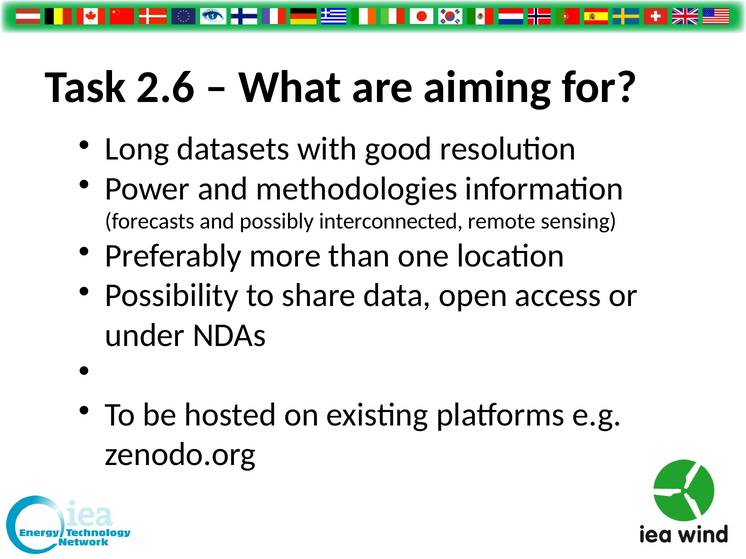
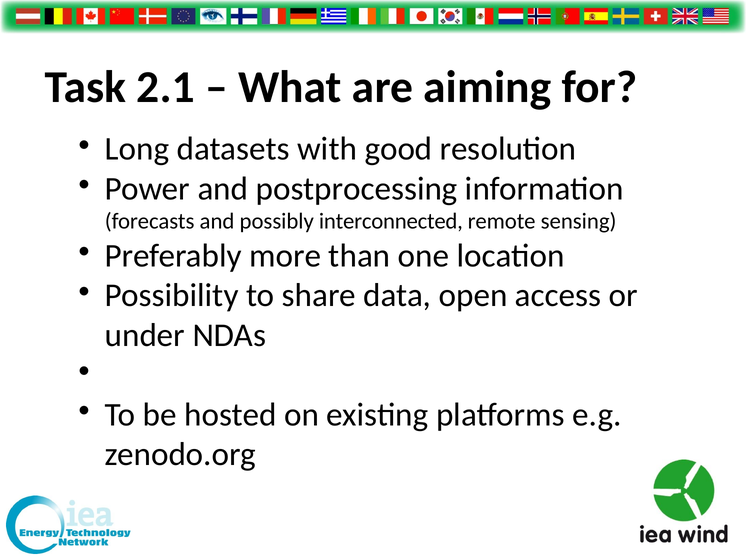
2.6: 2.6 -> 2.1
methodologies: methodologies -> postprocessing
